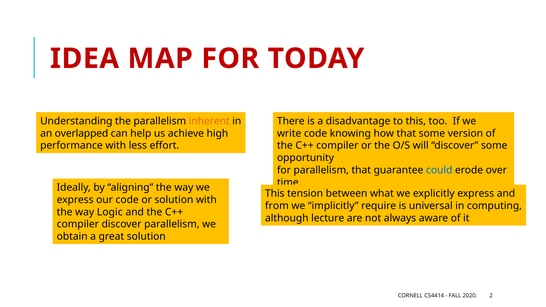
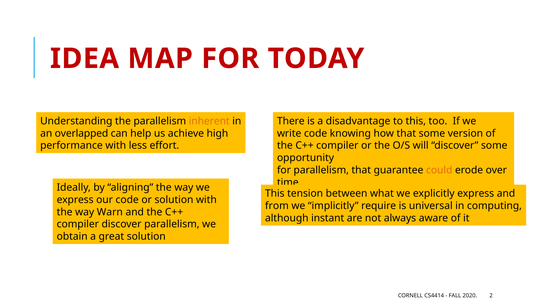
could colour: blue -> orange
Logic: Logic -> Warn
lecture: lecture -> instant
